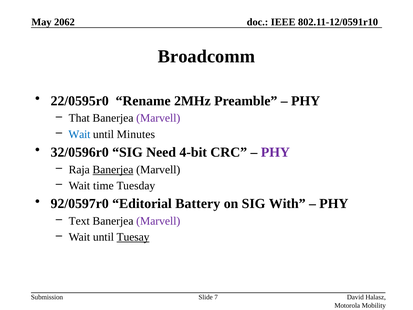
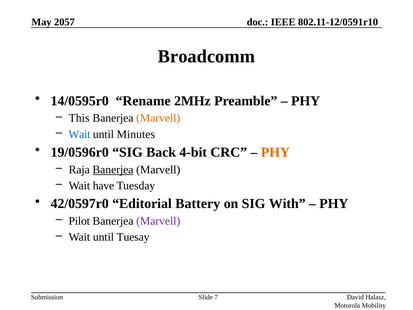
2062: 2062 -> 2057
22/0595r0: 22/0595r0 -> 14/0595r0
That: That -> This
Marvell at (158, 118) colour: purple -> orange
32/0596r0: 32/0596r0 -> 19/0596r0
Need: Need -> Back
PHY at (275, 152) colour: purple -> orange
time: time -> have
92/0597r0: 92/0597r0 -> 42/0597r0
Text: Text -> Pilot
Tuesay underline: present -> none
